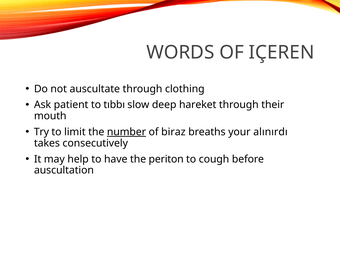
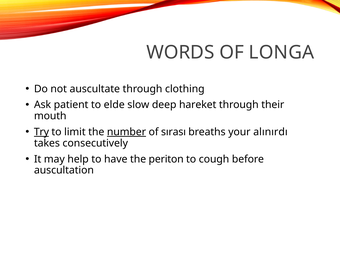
IÇEREN: IÇEREN -> LONGA
tıbbı: tıbbı -> elde
Try underline: none -> present
biraz: biraz -> sırası
